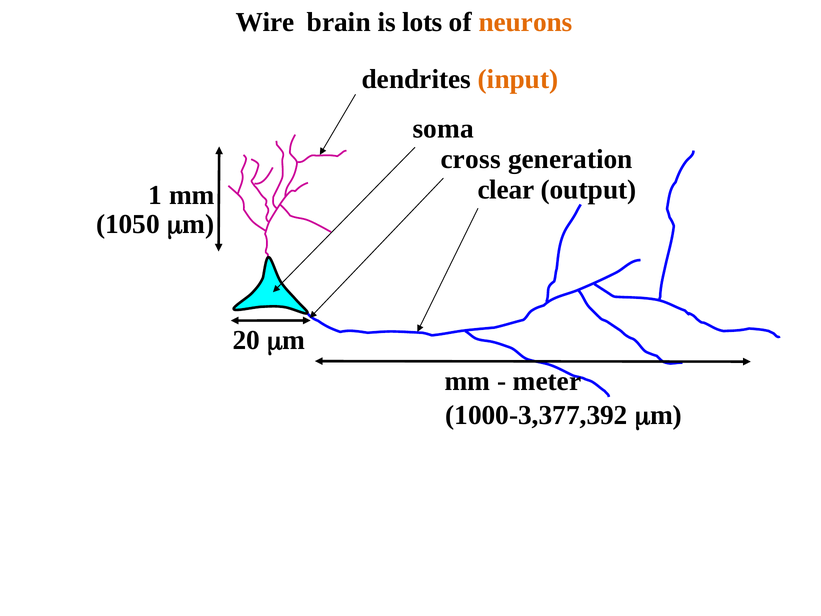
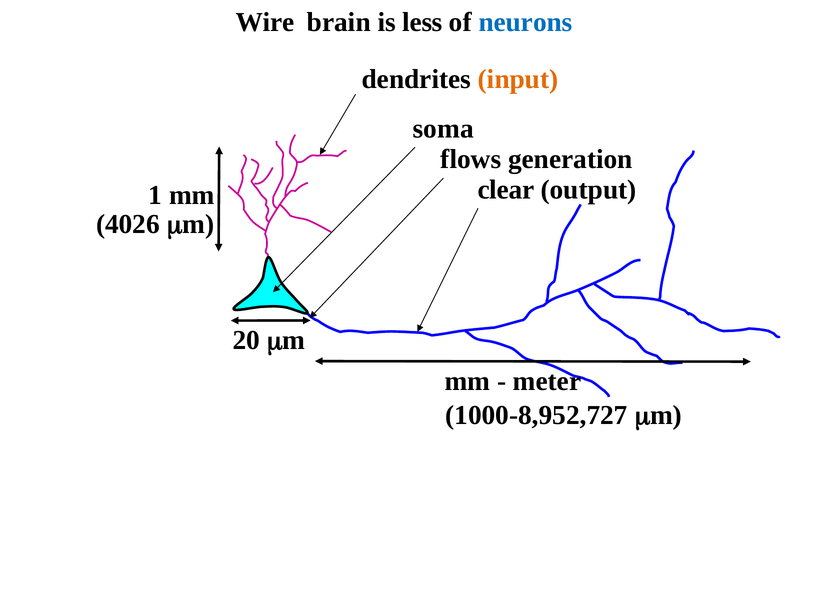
lots: lots -> less
neurons colour: orange -> blue
cross: cross -> flows
1050: 1050 -> 4026
1000-3,377,392: 1000-3,377,392 -> 1000-8,952,727
